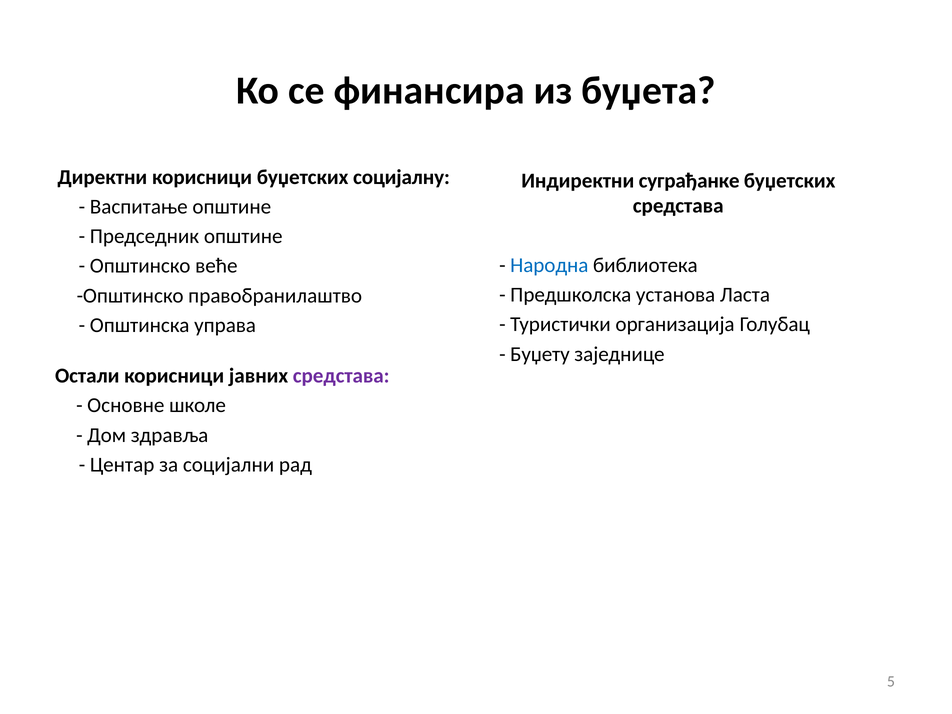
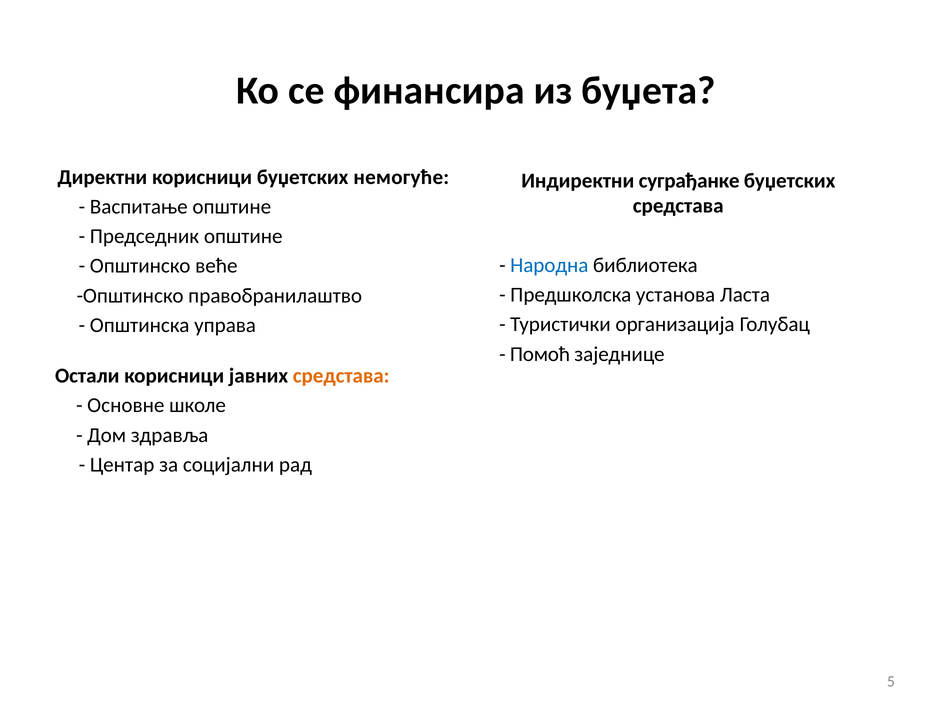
социјалну: социјалну -> немогуће
Буџету: Буџету -> Помоћ
средстава at (341, 376) colour: purple -> orange
